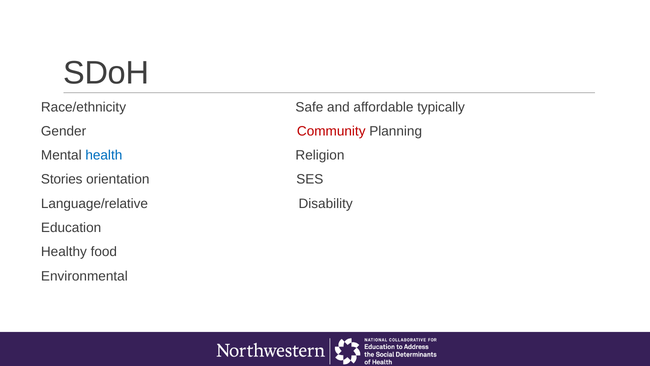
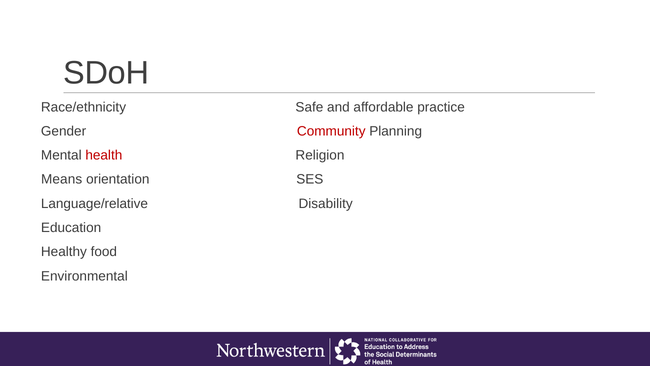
typically: typically -> practice
health colour: blue -> red
Stories: Stories -> Means
